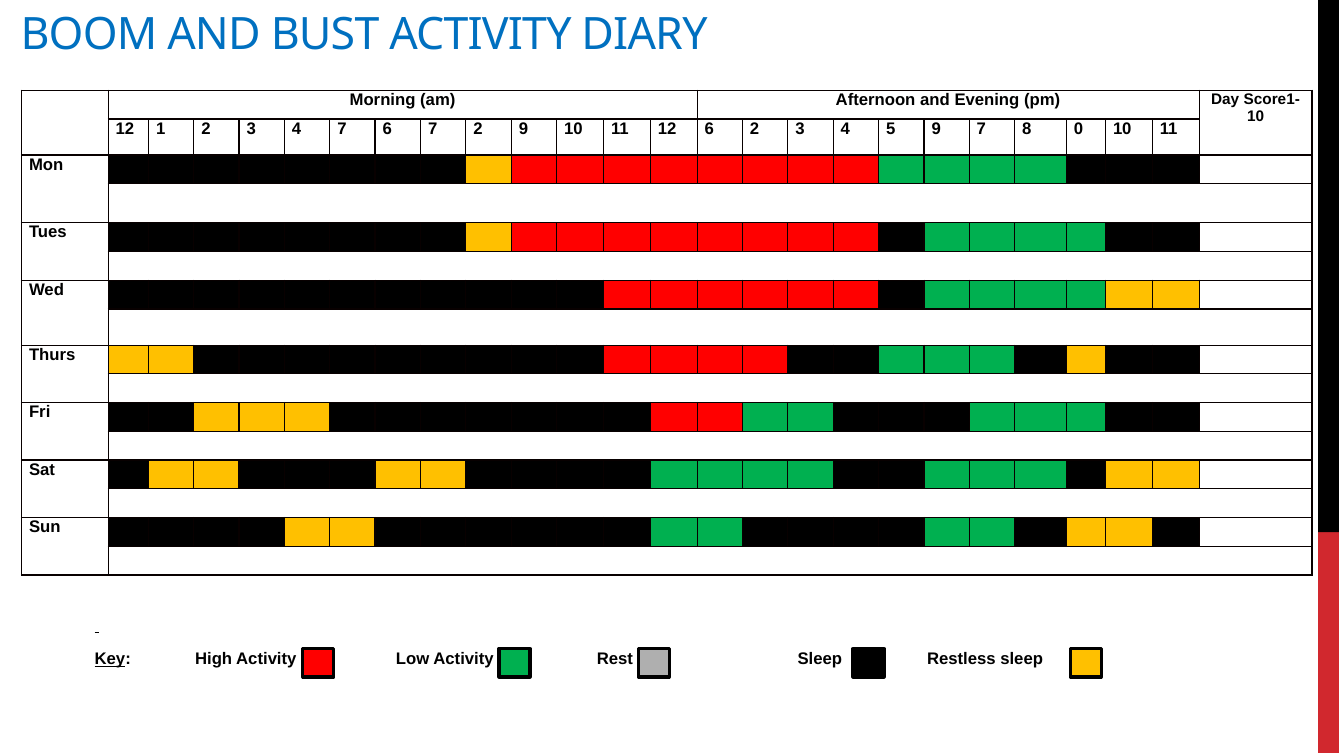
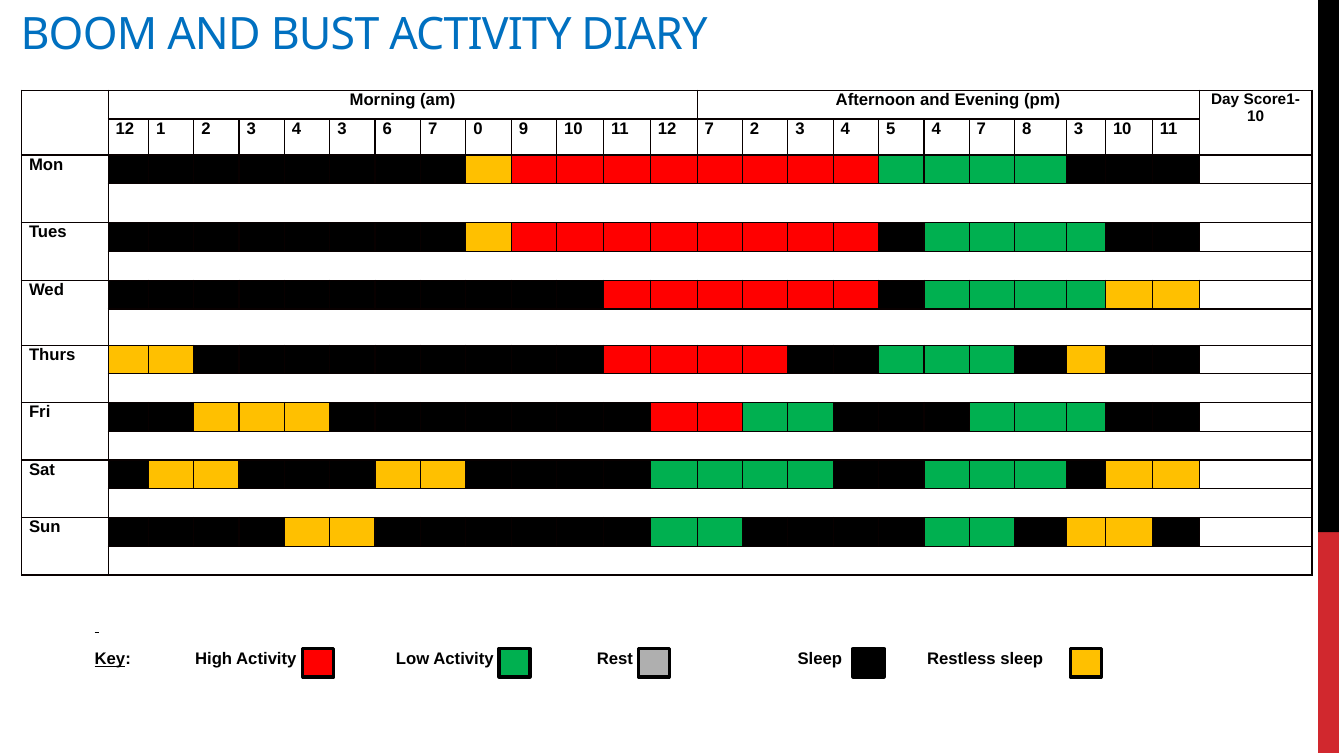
4 7: 7 -> 3
7 2: 2 -> 0
12 6: 6 -> 7
5 9: 9 -> 4
8 0: 0 -> 3
